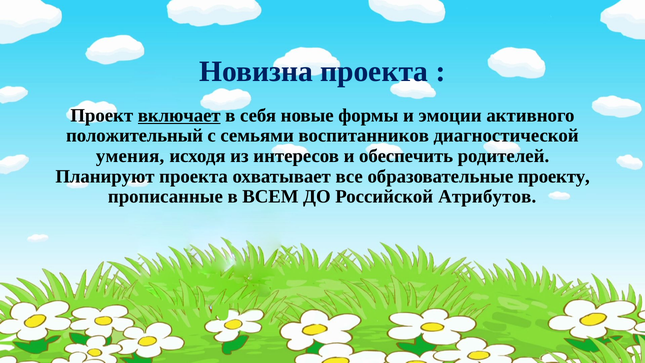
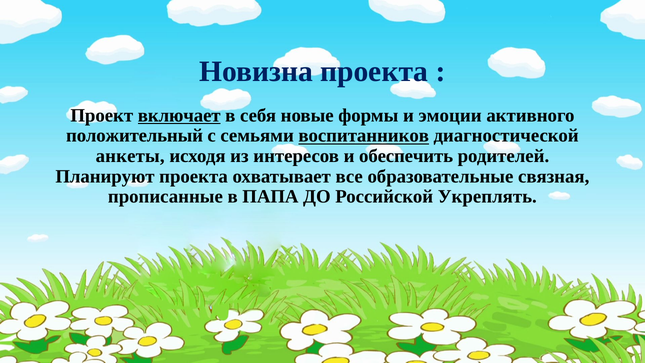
воспитанников underline: none -> present
умения: умения -> анкеты
проекту: проекту -> связная
ВСЕМ: ВСЕМ -> ПАПА
Атрибутов: Атрибутов -> Укреплять
